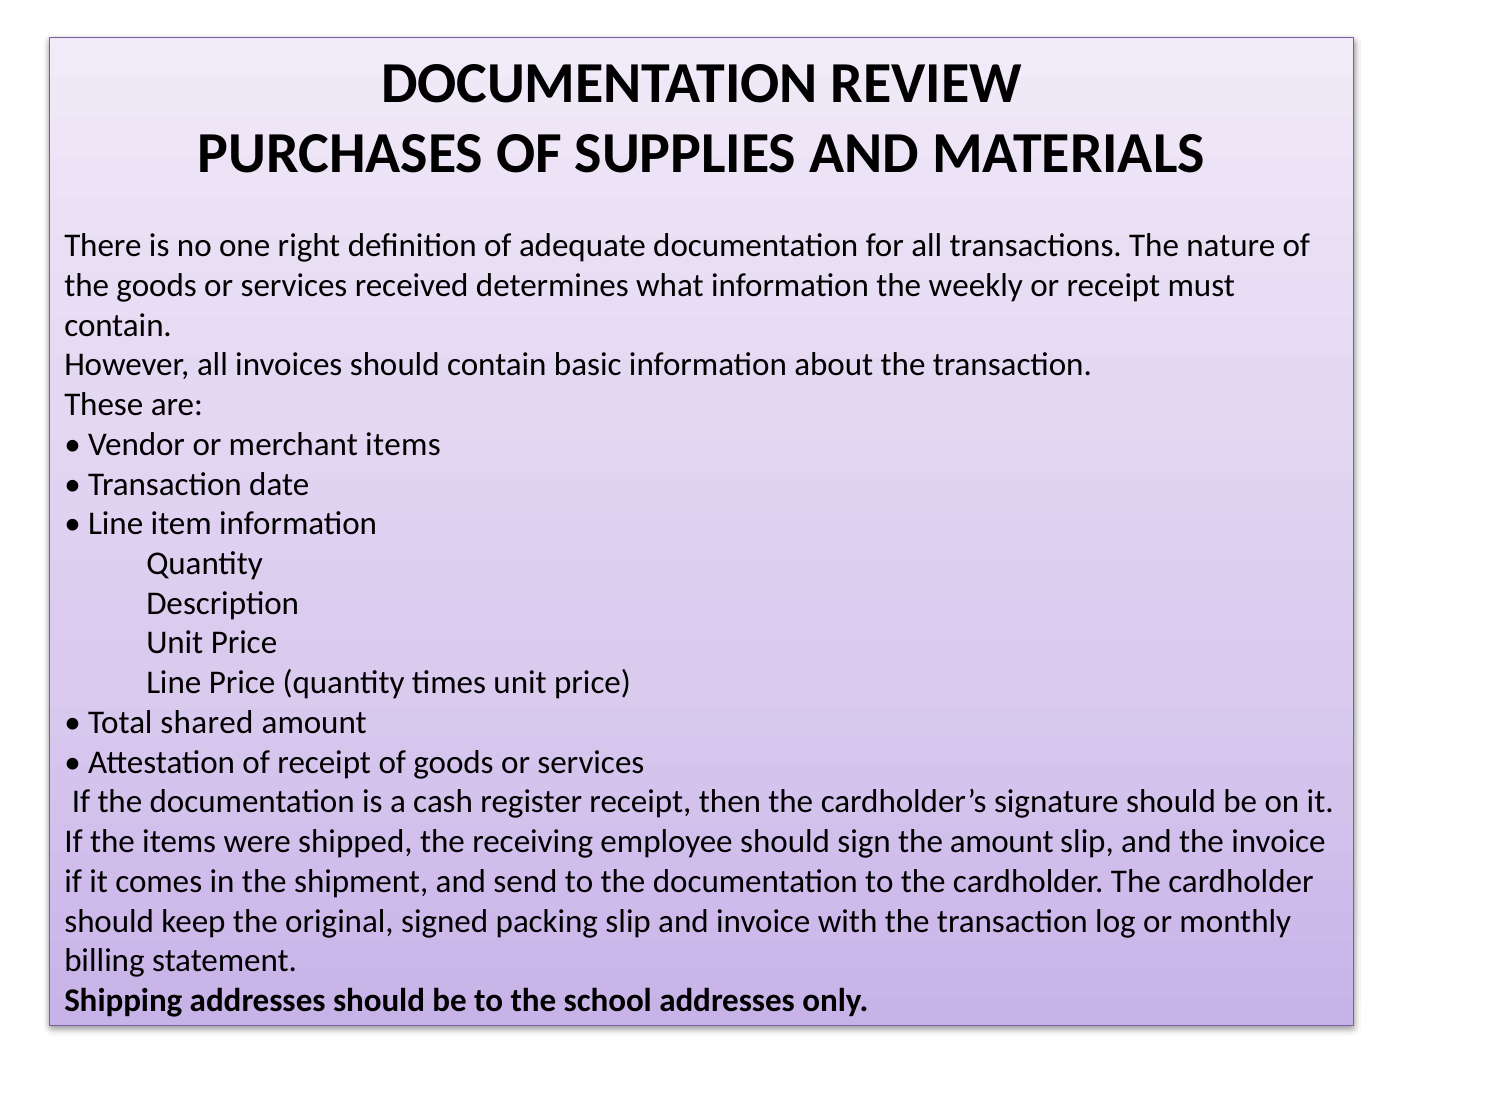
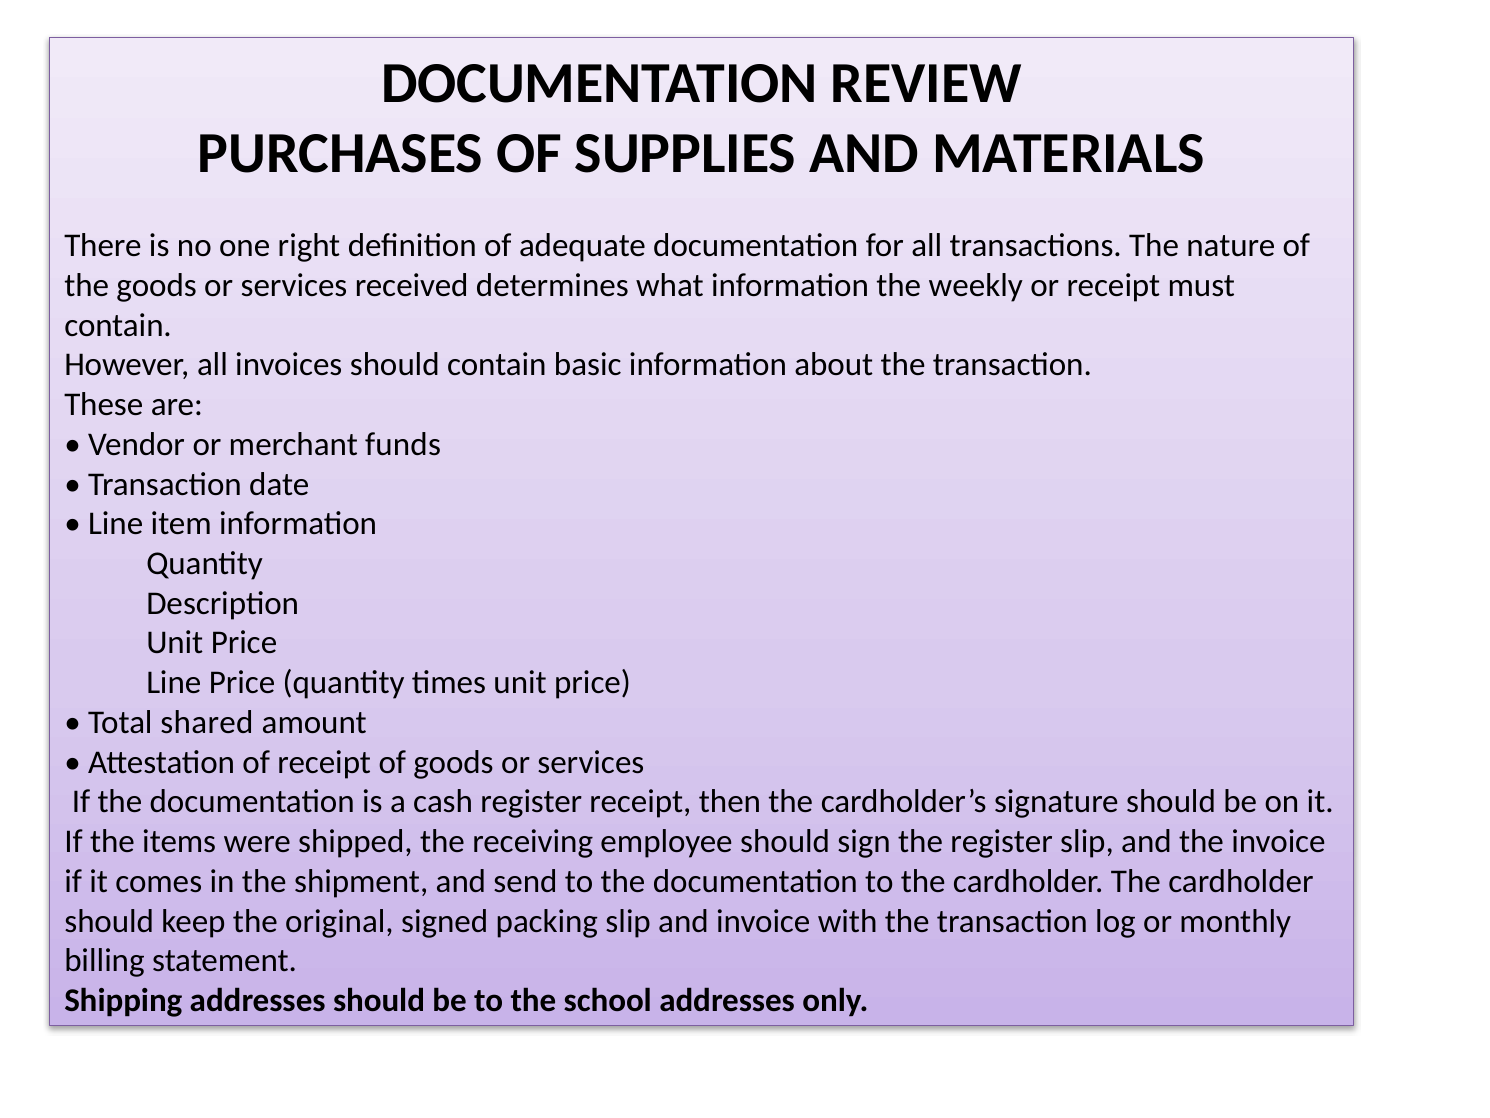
merchant items: items -> funds
the amount: amount -> register
